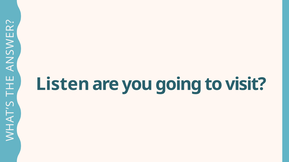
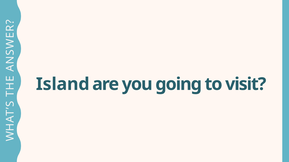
Listen: Listen -> Island
